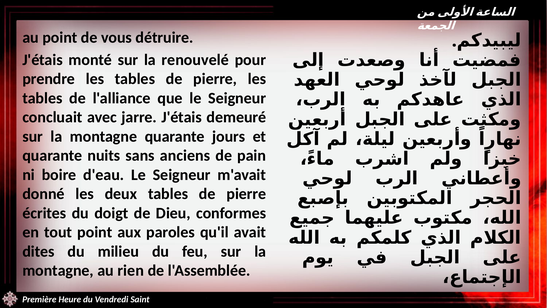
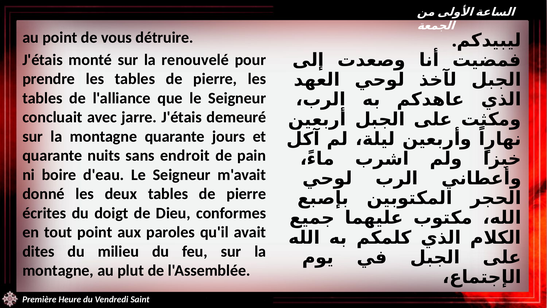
anciens: anciens -> endroit
rien: rien -> plut
